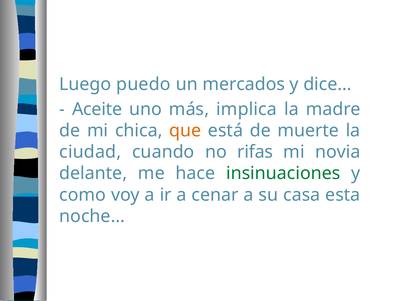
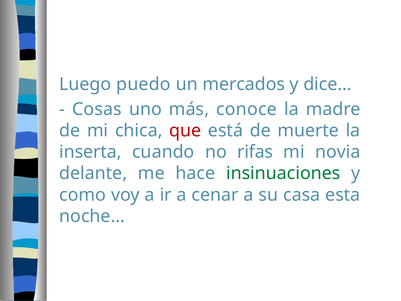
Aceite: Aceite -> Cosas
implica: implica -> conoce
que colour: orange -> red
ciudad: ciudad -> inserta
